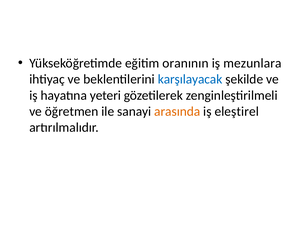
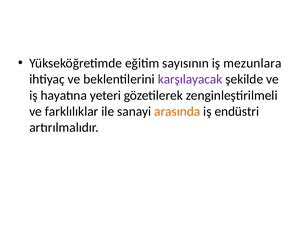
oranının: oranının -> sayısının
karşılayacak colour: blue -> purple
öğretmen: öğretmen -> farklılıklar
eleştirel: eleştirel -> endüstri
